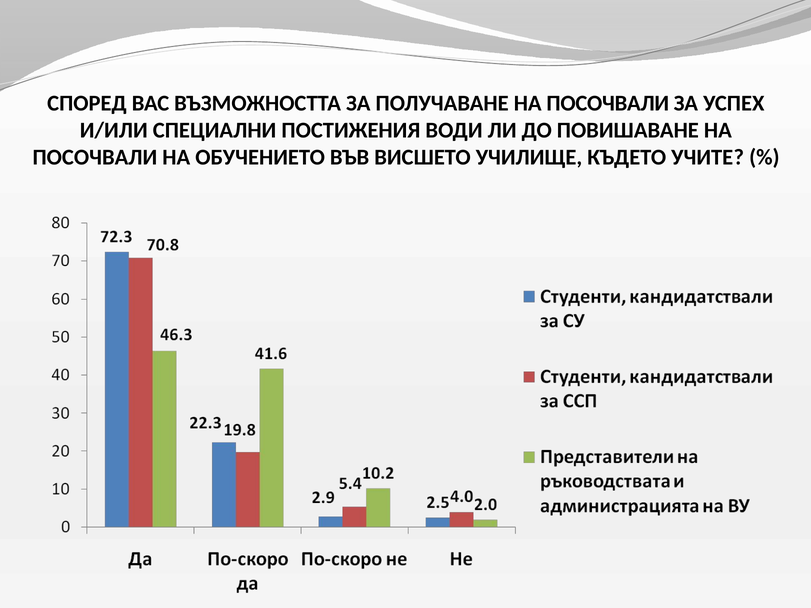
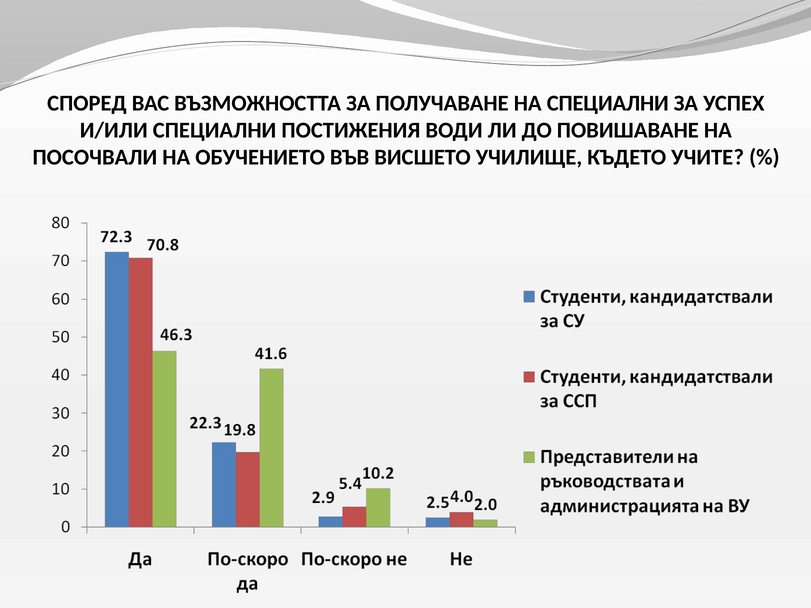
ПОЛУЧАВАНЕ НА ПОСОЧВАЛИ: ПОСОЧВАЛИ -> СПЕЦИАЛНИ
